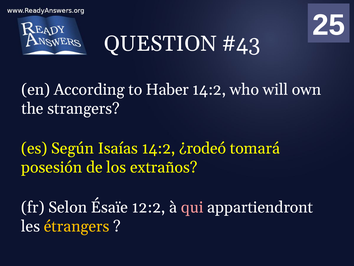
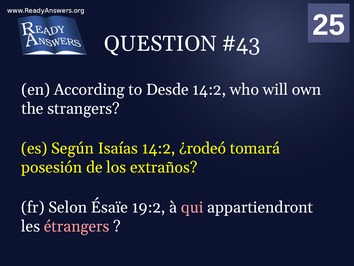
Haber: Haber -> Desde
12:2: 12:2 -> 19:2
étrangers colour: yellow -> pink
